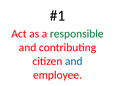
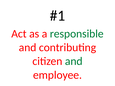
and at (74, 61) colour: blue -> green
